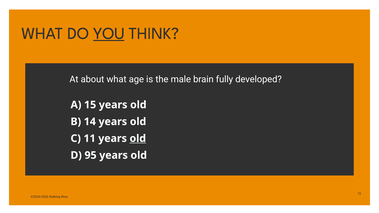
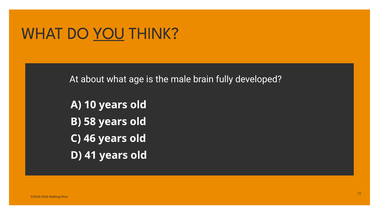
15: 15 -> 10
14: 14 -> 58
11: 11 -> 46
old at (138, 139) underline: present -> none
95: 95 -> 41
